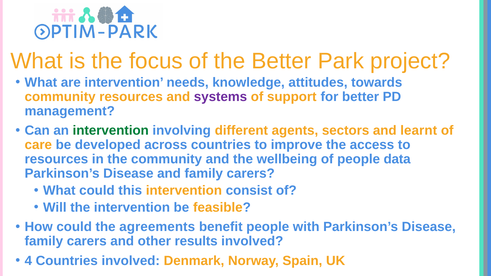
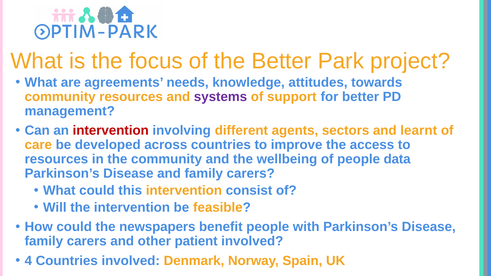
are intervention: intervention -> agreements
intervention at (111, 131) colour: green -> red
agreements: agreements -> newspapers
results: results -> patient
